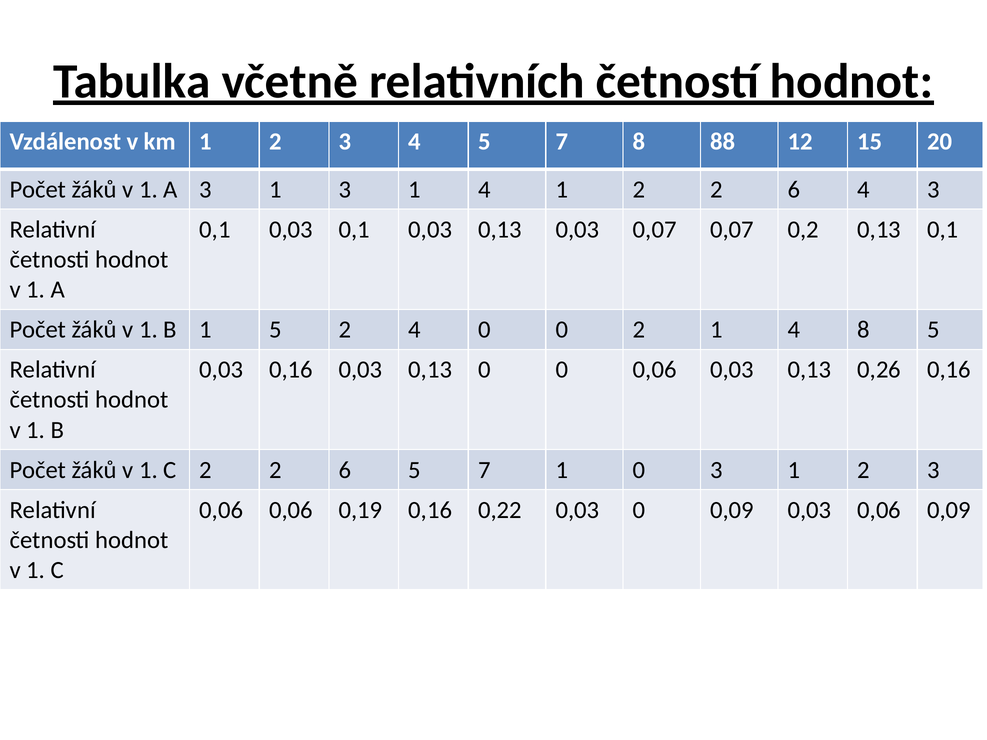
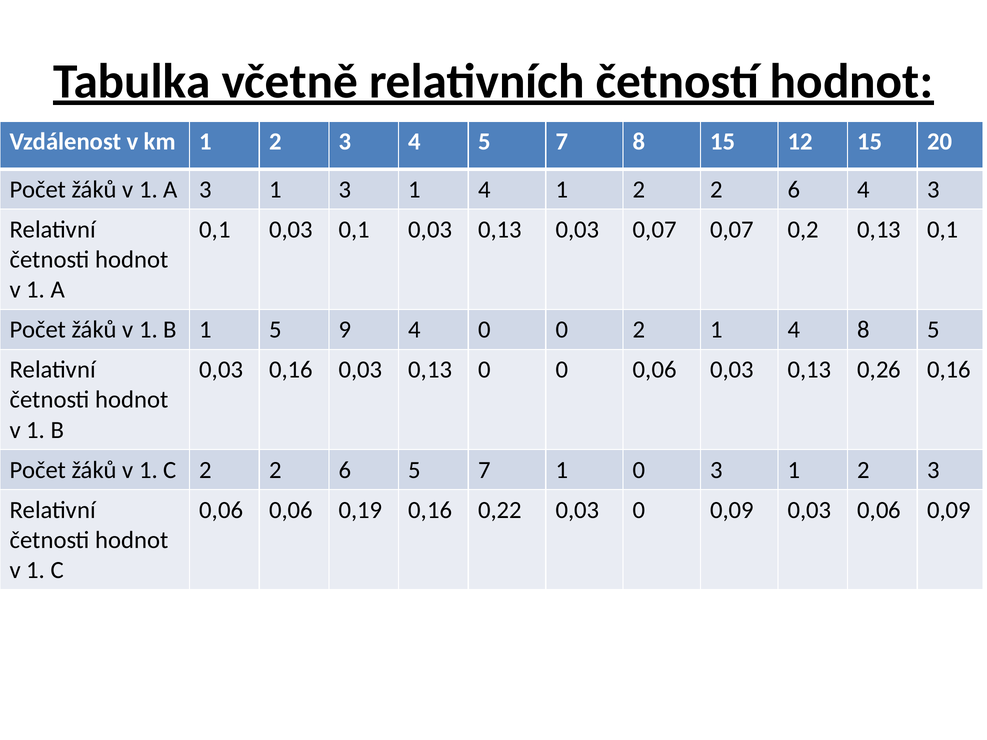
8 88: 88 -> 15
5 2: 2 -> 9
